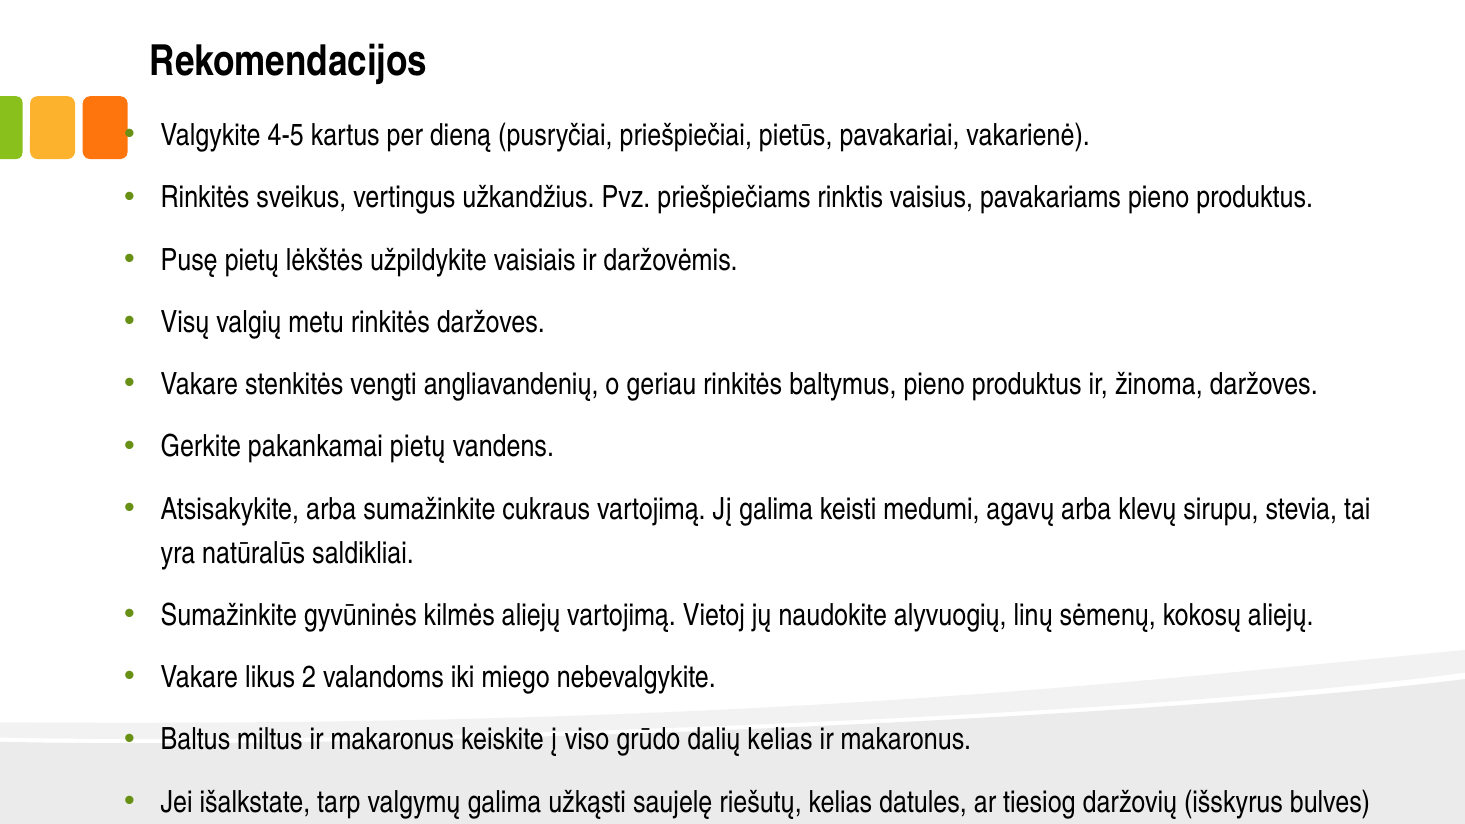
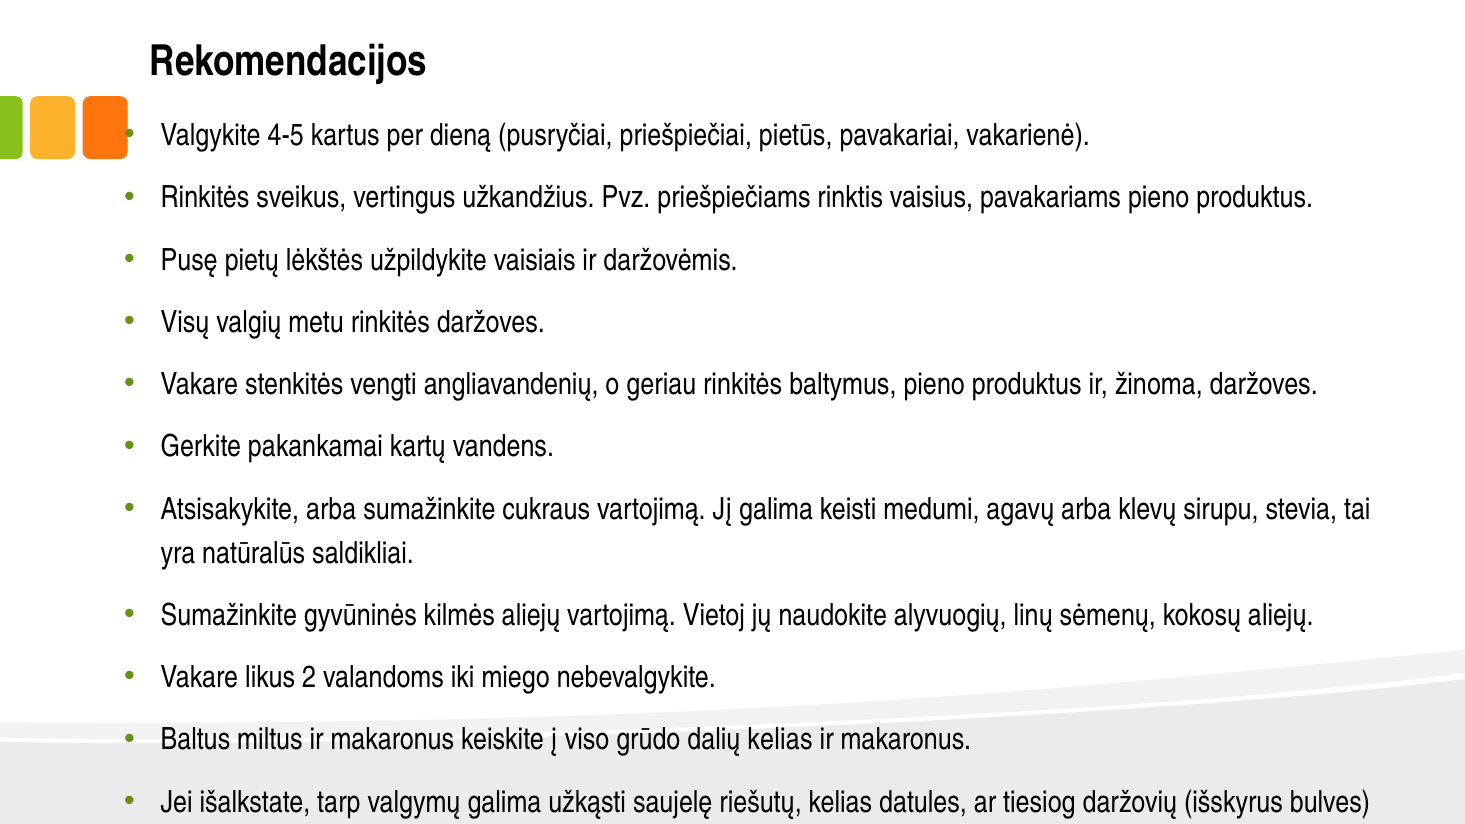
pakankamai pietų: pietų -> kartų
